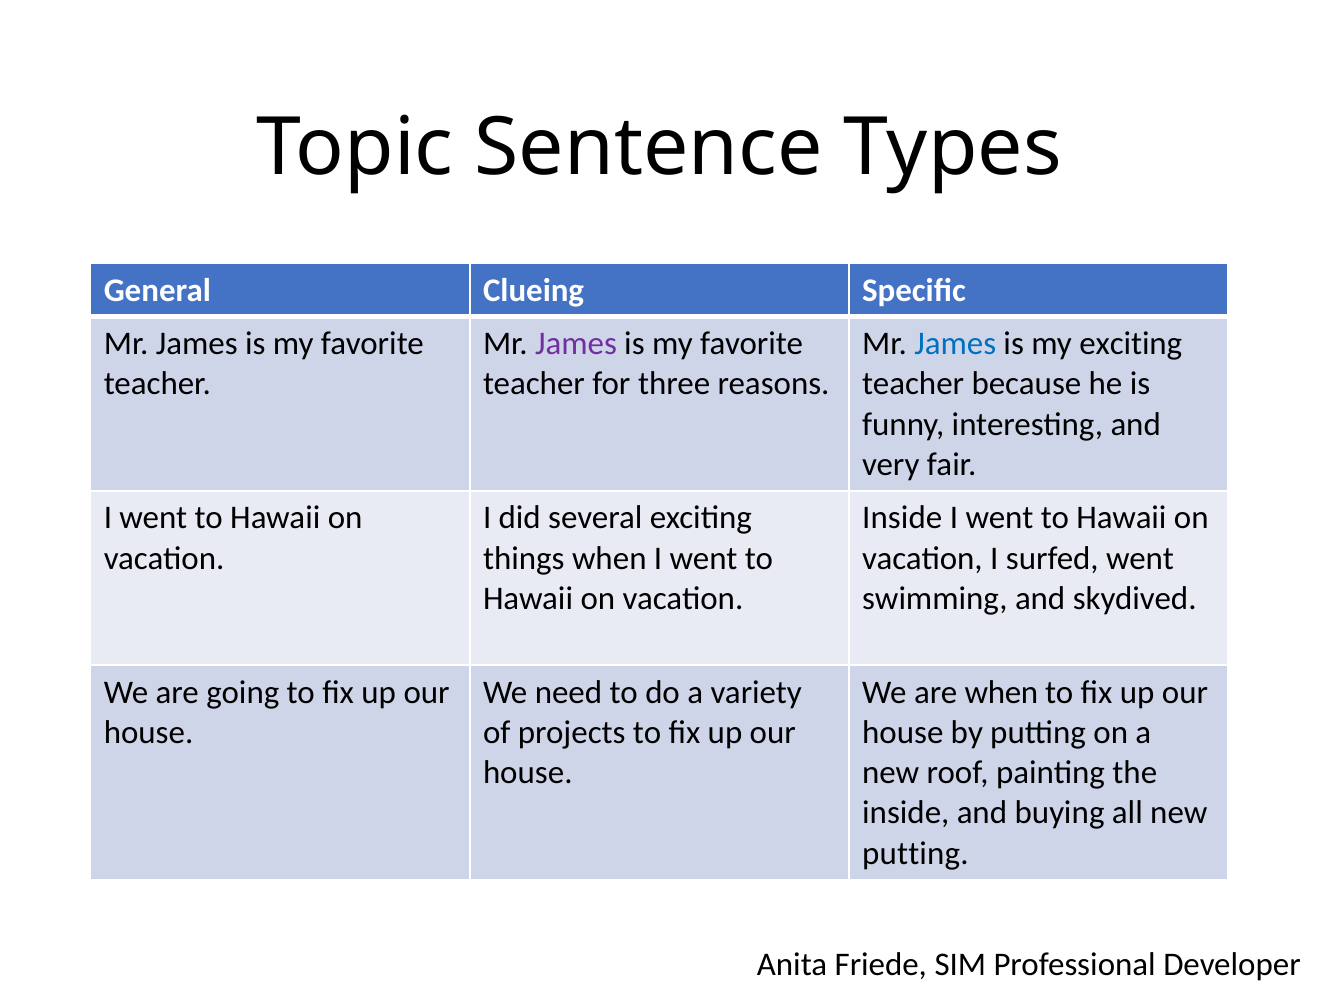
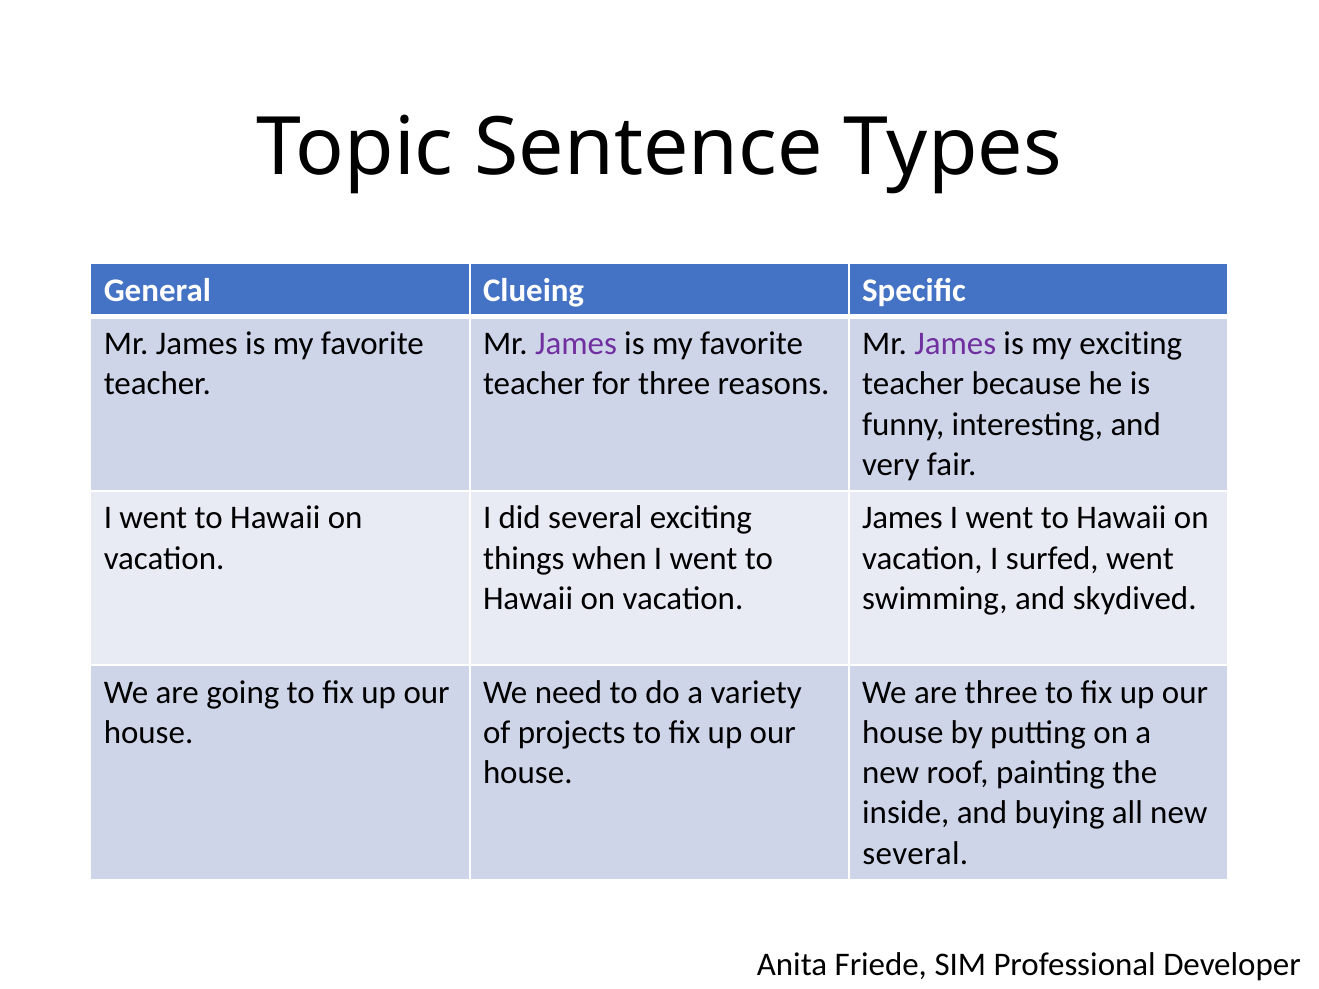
James at (955, 344) colour: blue -> purple
Inside at (902, 518): Inside -> James
are when: when -> three
putting at (915, 853): putting -> several
